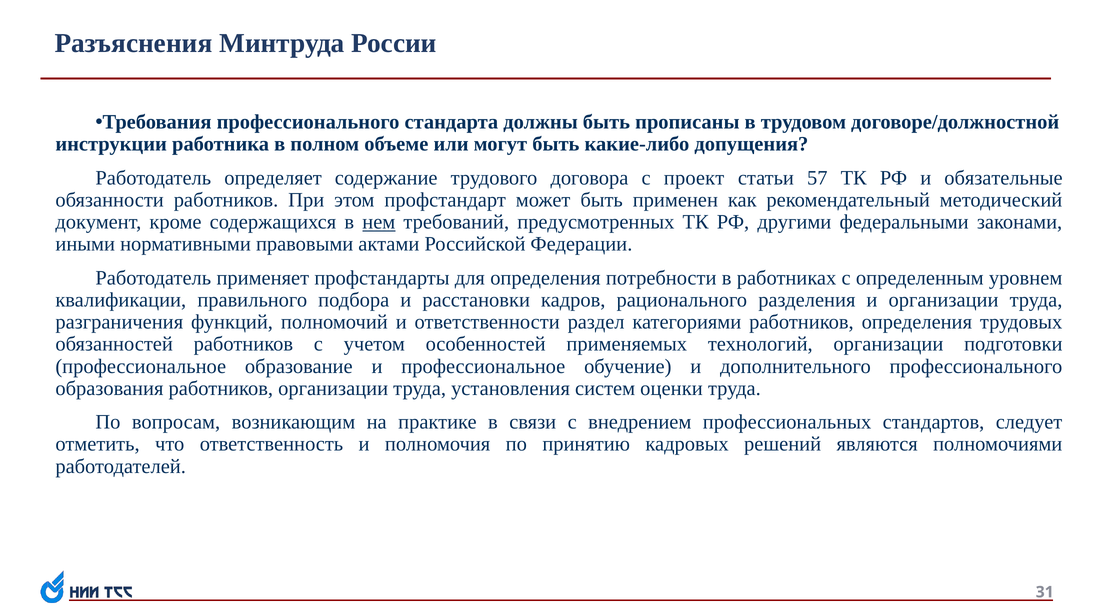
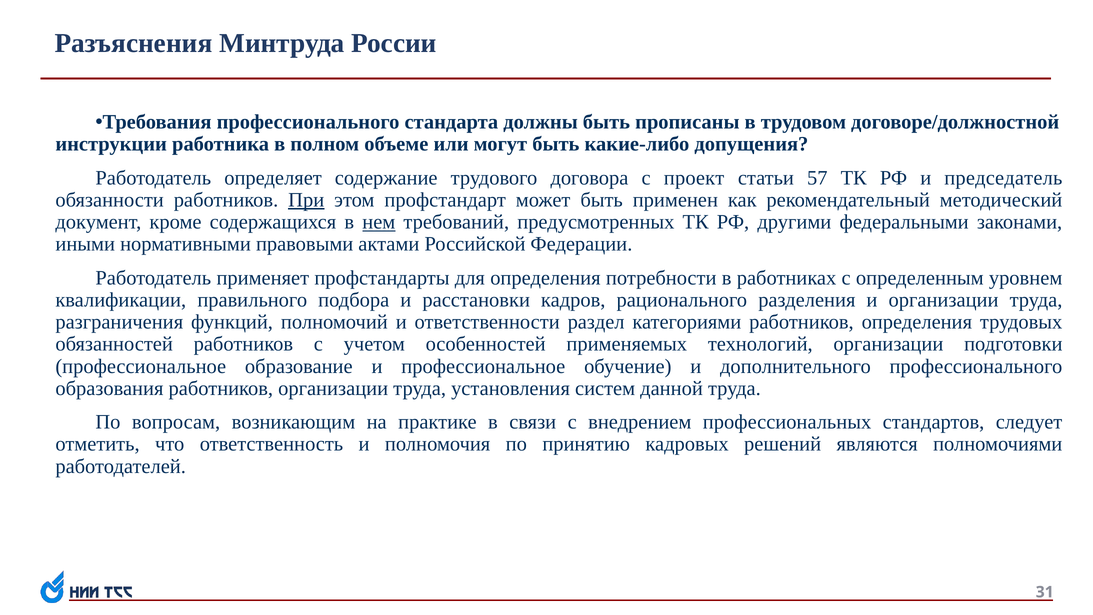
обязательные: обязательные -> председатель
При underline: none -> present
оценки: оценки -> данной
